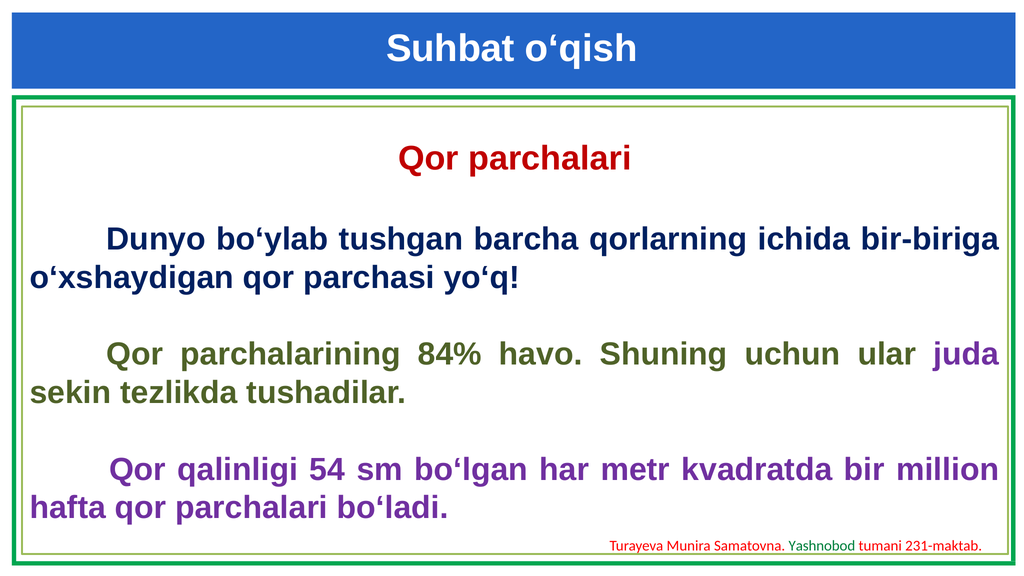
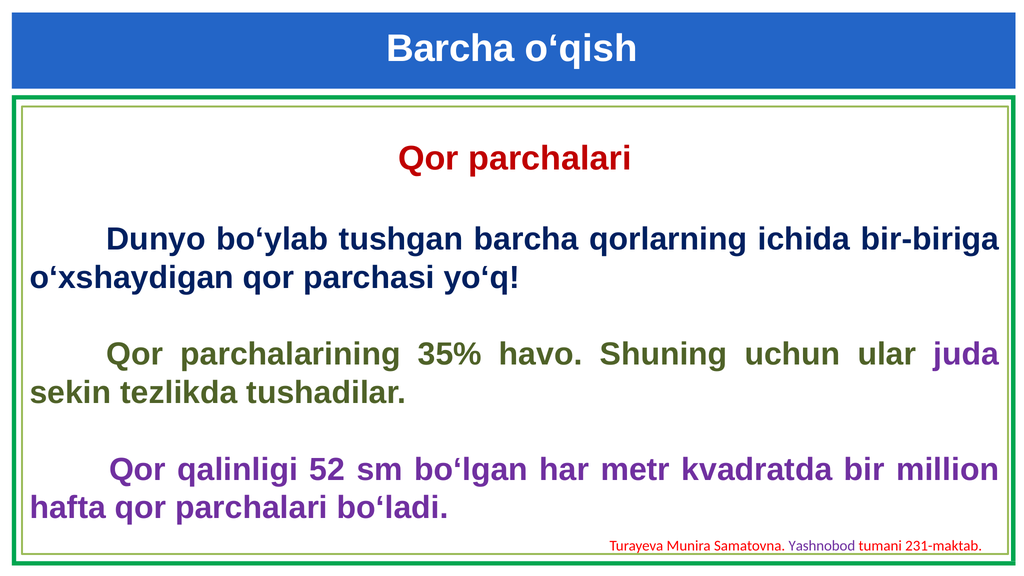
Suhbat at (450, 49): Suhbat -> Barcha
84%: 84% -> 35%
54: 54 -> 52
Yashnobod colour: green -> purple
